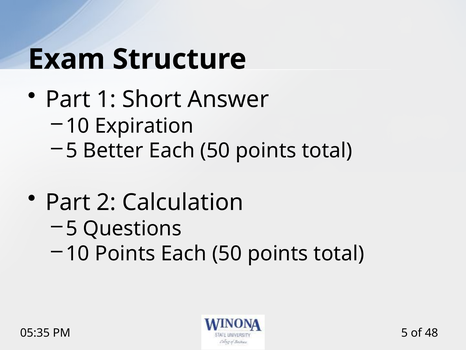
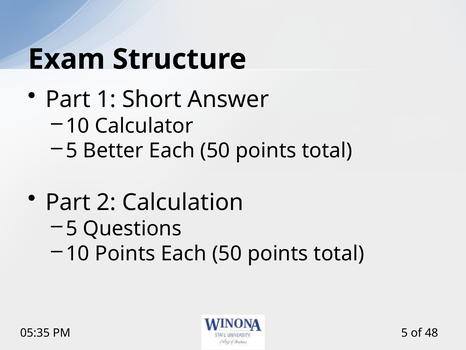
Expiration: Expiration -> Calculator
